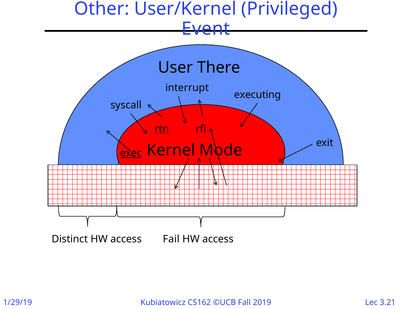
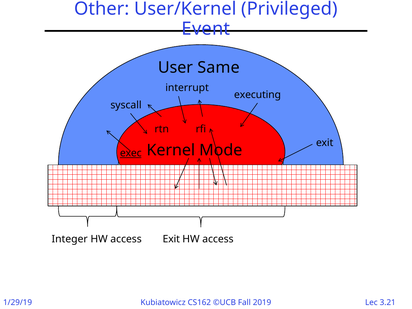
There: There -> Same
rtn underline: present -> none
Distinct: Distinct -> Integer
Fail at (171, 239): Fail -> Exit
